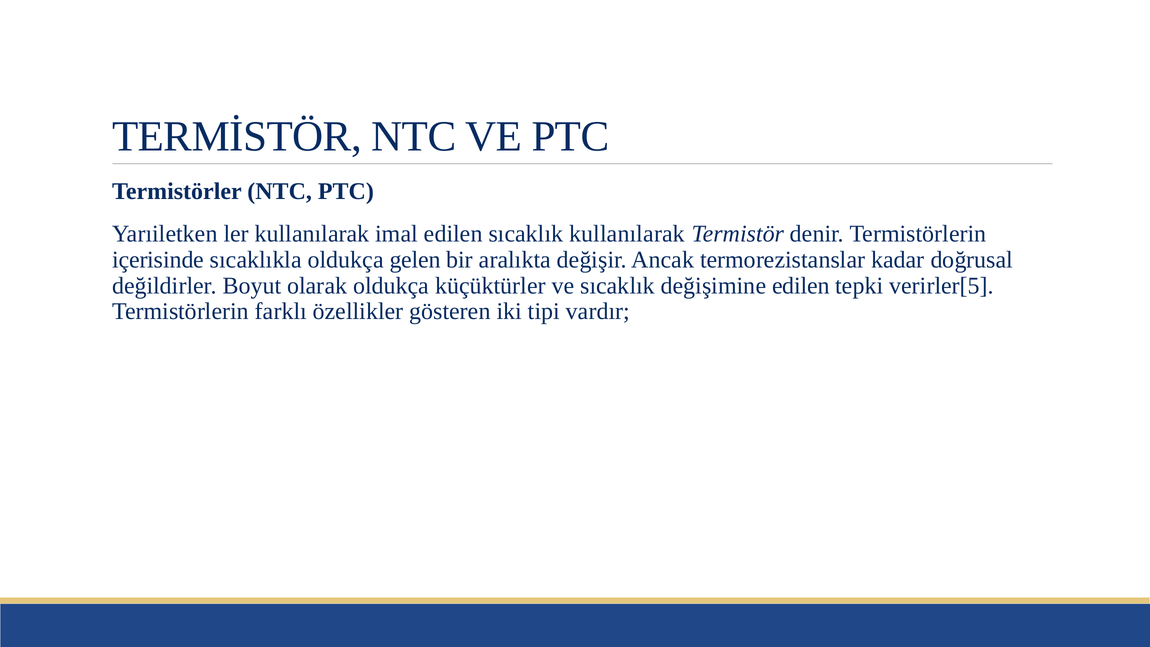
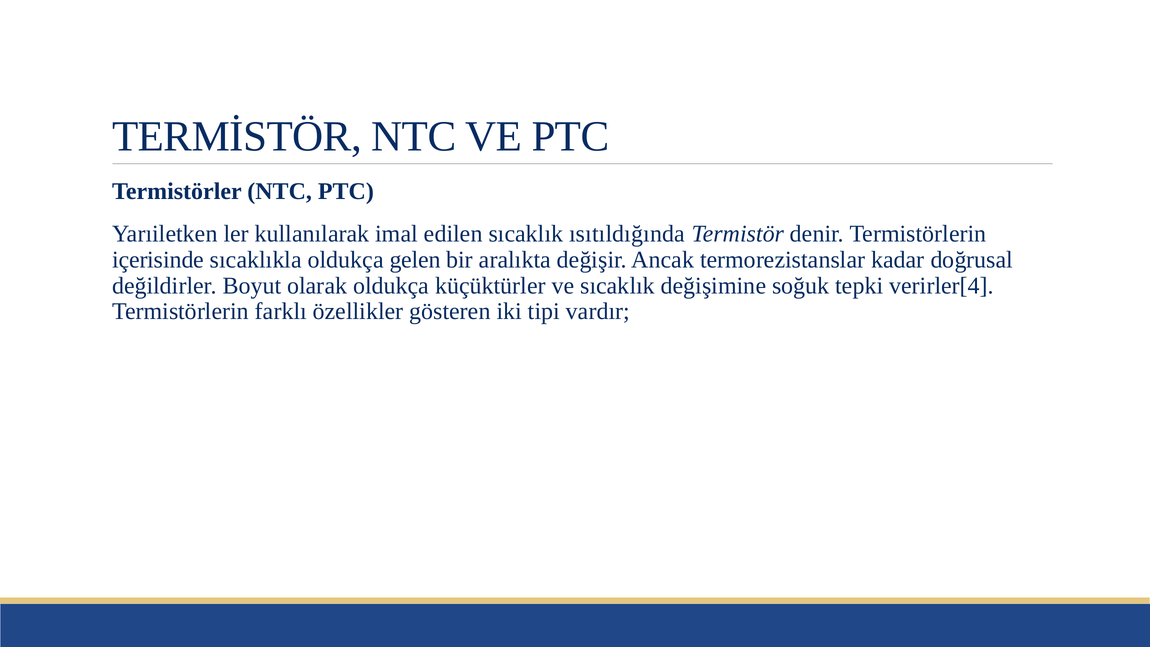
sıcaklık kullanılarak: kullanılarak -> ısıtıldığında
değişimine edilen: edilen -> soğuk
verirler[5: verirler[5 -> verirler[4
